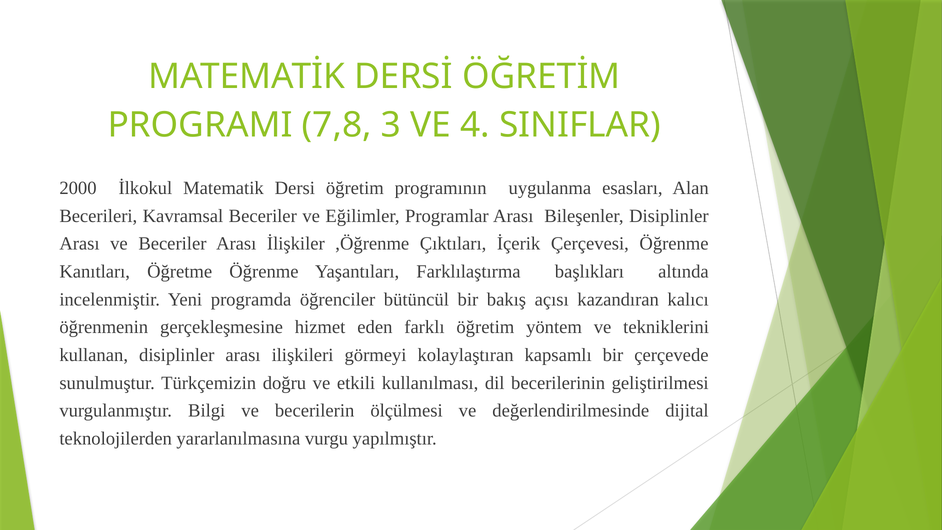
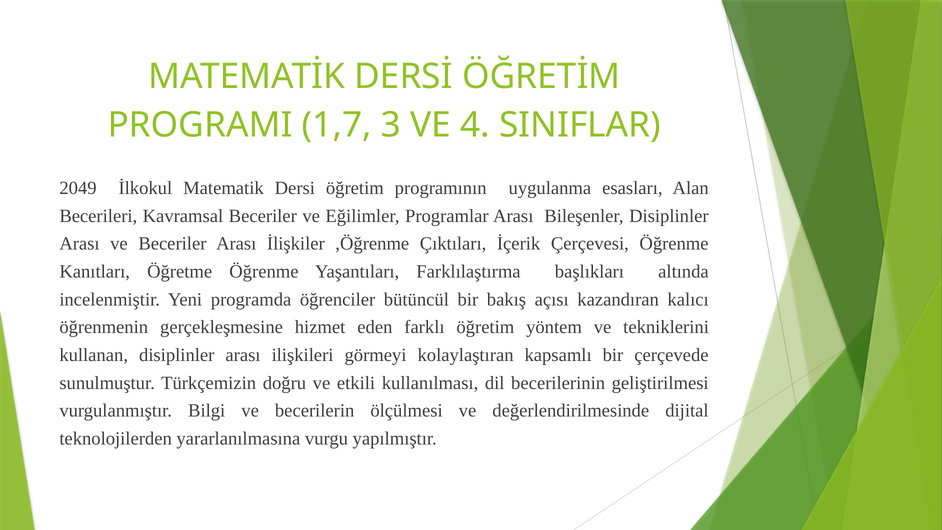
7,8: 7,8 -> 1,7
2000: 2000 -> 2049
